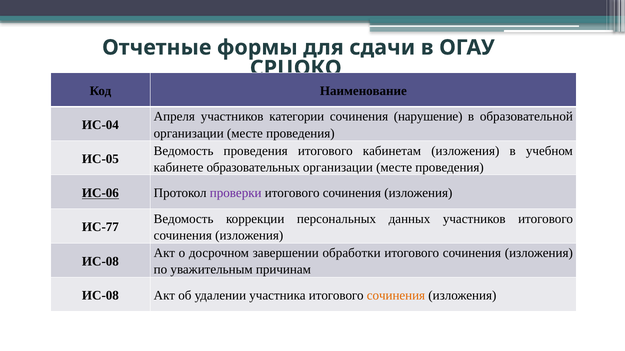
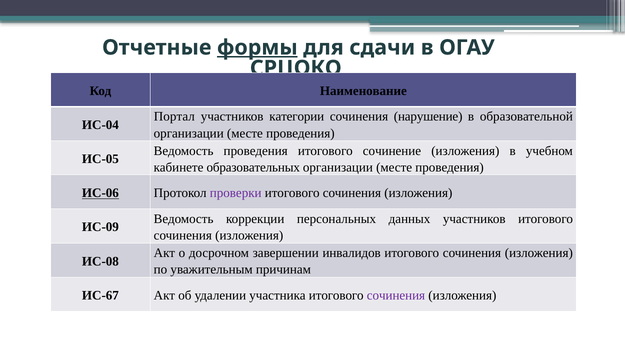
формы underline: none -> present
Апреля: Апреля -> Портал
кабинетам: кабинетам -> сочинение
ИС-77: ИС-77 -> ИС-09
обработки: обработки -> инвалидов
ИС-08 at (100, 296): ИС-08 -> ИС-67
сочинения at (396, 296) colour: orange -> purple
